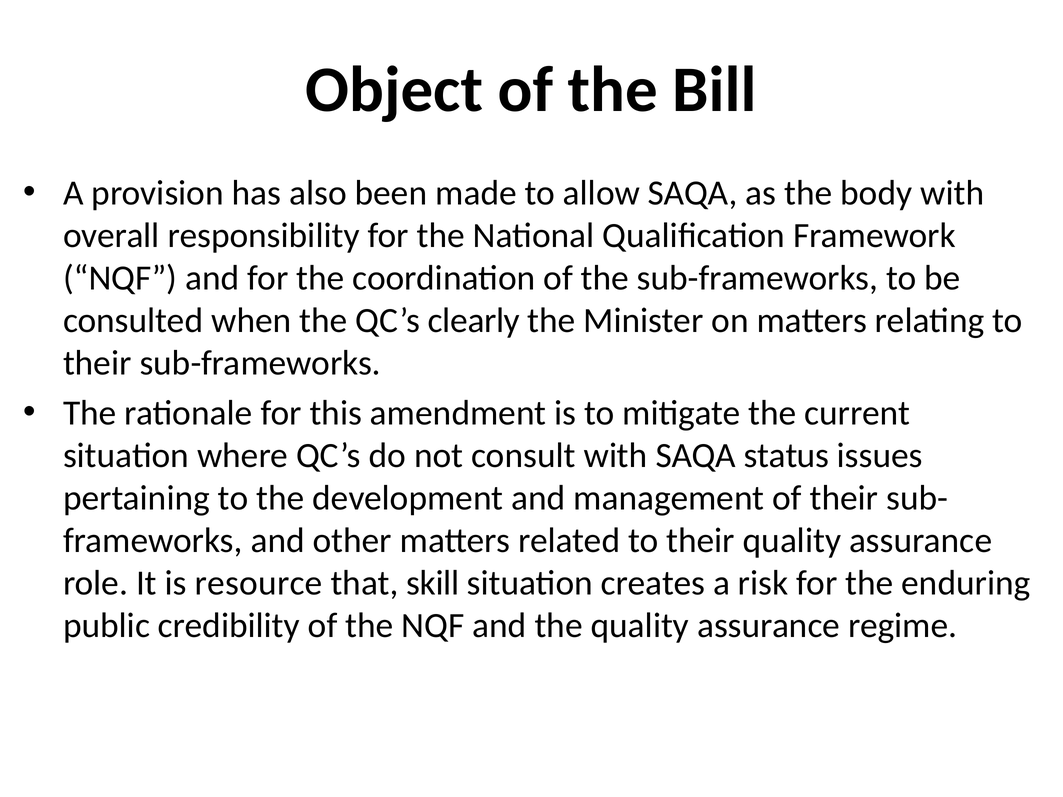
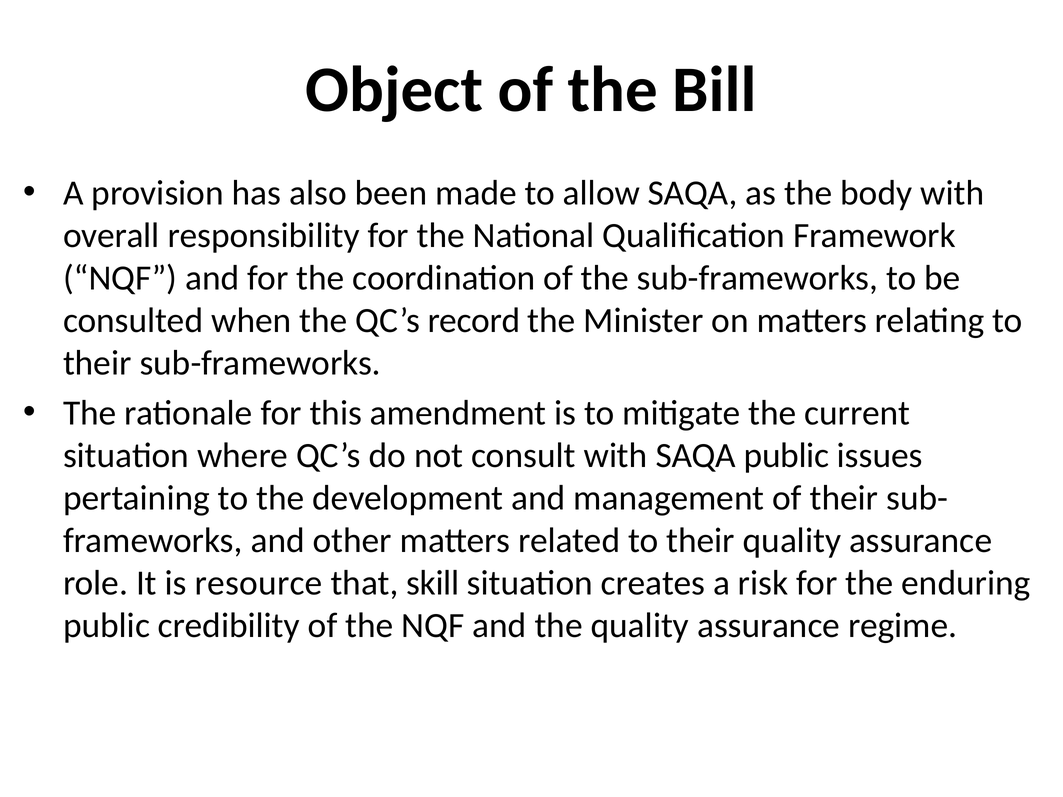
clearly: clearly -> record
SAQA status: status -> public
